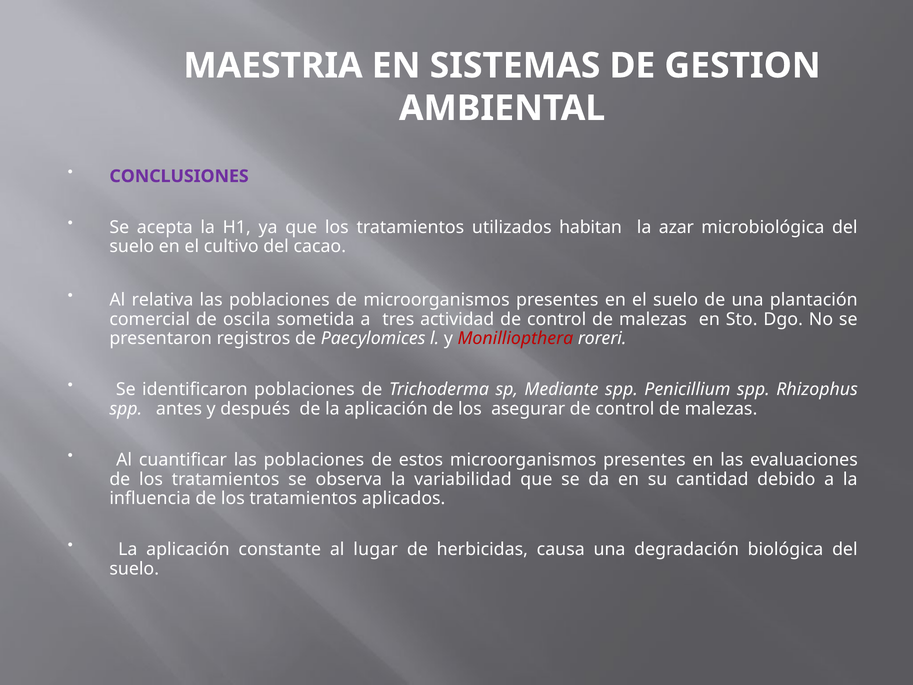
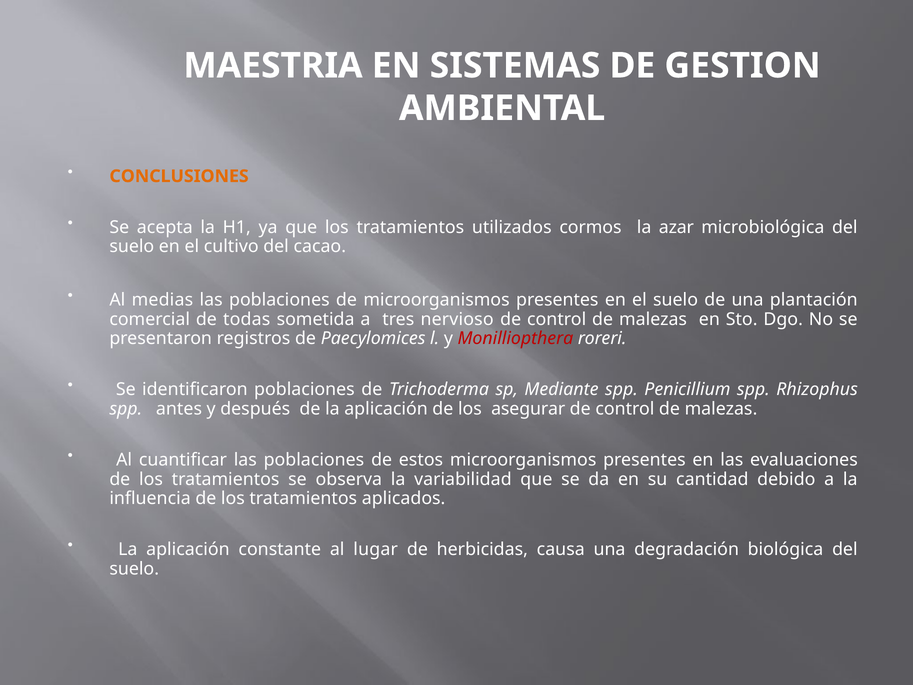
CONCLUSIONES colour: purple -> orange
habitan: habitan -> cormos
relativa: relativa -> medias
oscila: oscila -> todas
actividad: actividad -> nervioso
